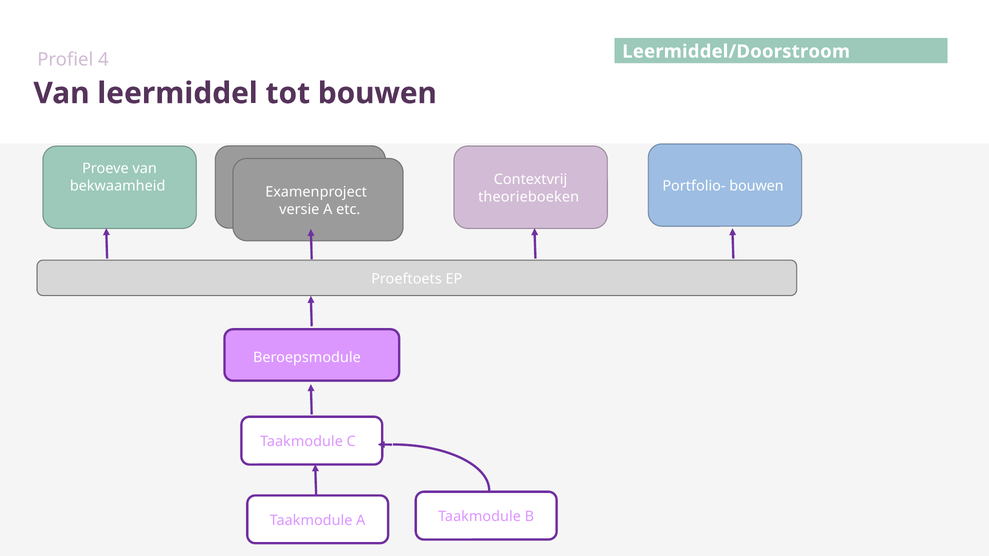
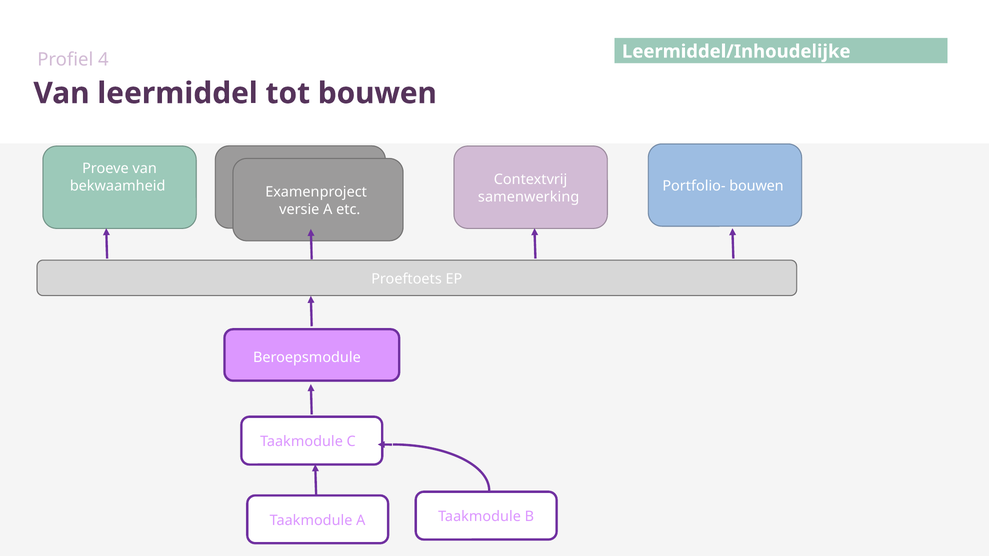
Leermiddel/Doorstroom: Leermiddel/Doorstroom -> Leermiddel/Inhoudelijke
theorieboeken: theorieboeken -> samenwerking
